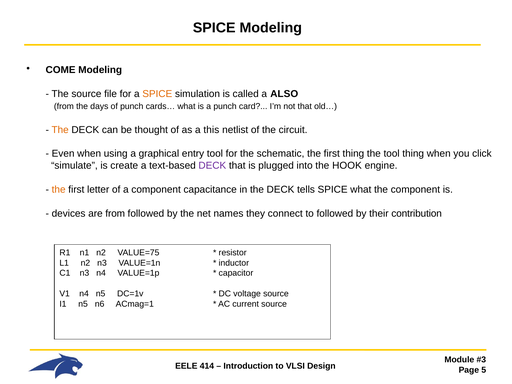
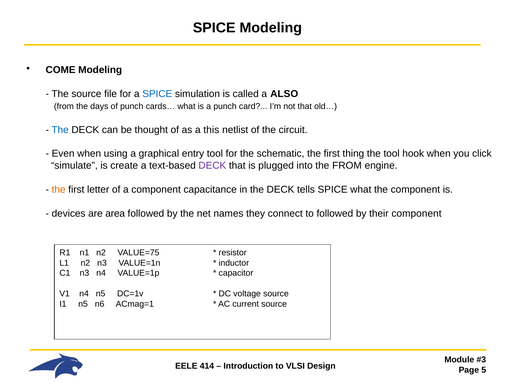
SPICE at (157, 94) colour: orange -> blue
The at (60, 130) colour: orange -> blue
tool thing: thing -> hook
the HOOK: HOOK -> FROM
are from: from -> area
their contribution: contribution -> component
